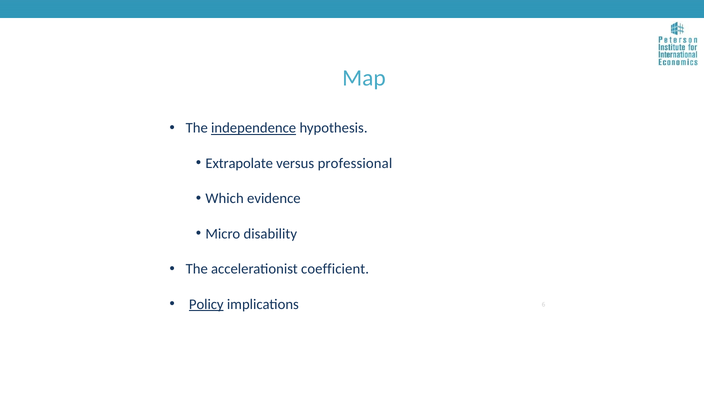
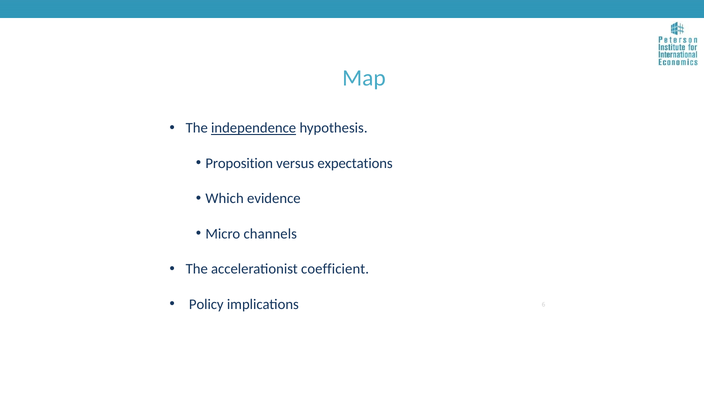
Extrapolate: Extrapolate -> Proposition
professional: professional -> expectations
disability: disability -> channels
Policy underline: present -> none
